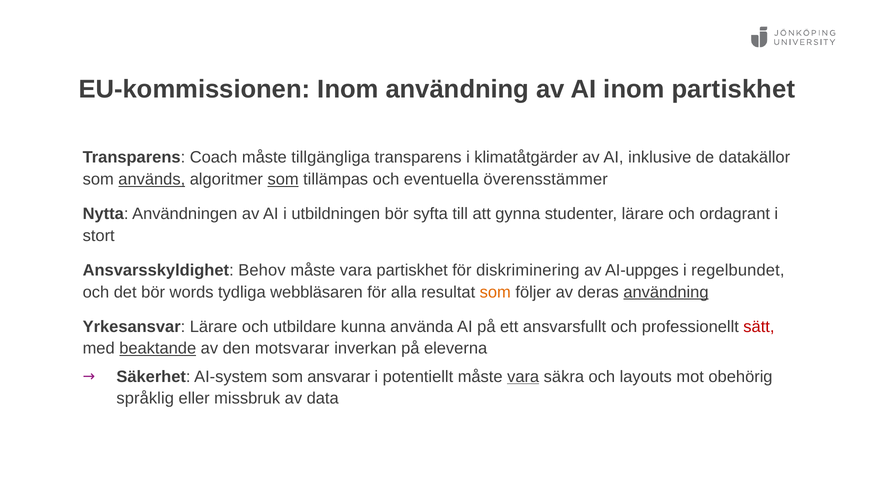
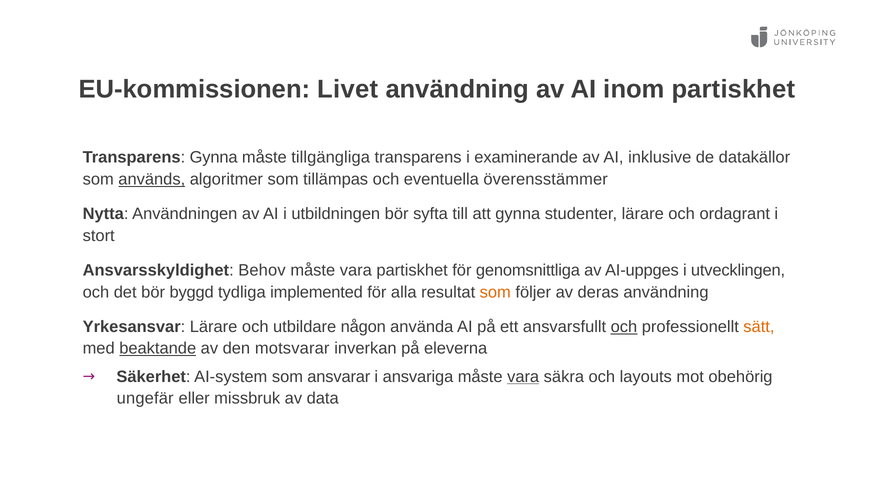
EU-kommissionen Inom: Inom -> Livet
Transparens Coach: Coach -> Gynna
klimatåtgärder: klimatåtgärder -> examinerande
som at (283, 179) underline: present -> none
diskriminering: diskriminering -> genomsnittliga
regelbundet: regelbundet -> utvecklingen
words: words -> byggd
webbläsaren: webbläsaren -> implemented
användning at (666, 292) underline: present -> none
kunna: kunna -> någon
och at (624, 327) underline: none -> present
sätt colour: red -> orange
potentiellt: potentiellt -> ansvariga
språklig: språklig -> ungefär
